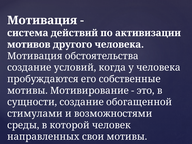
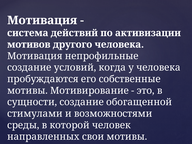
обстоятельства: обстоятельства -> непрофильные
